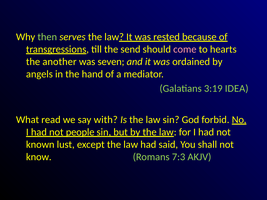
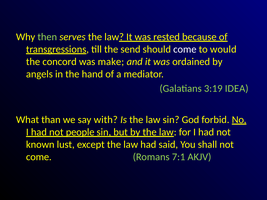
come at (185, 49) colour: pink -> white
hearts: hearts -> would
another: another -> concord
seven: seven -> make
read: read -> than
know at (39, 157): know -> come
7:3: 7:3 -> 7:1
